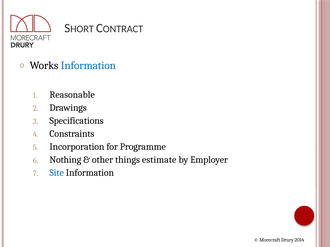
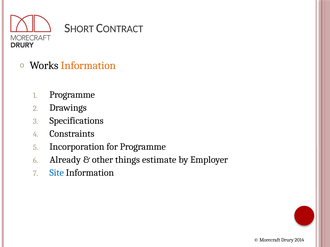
Information at (88, 66) colour: blue -> orange
Reasonable at (72, 95): Reasonable -> Programme
Nothing: Nothing -> Already
